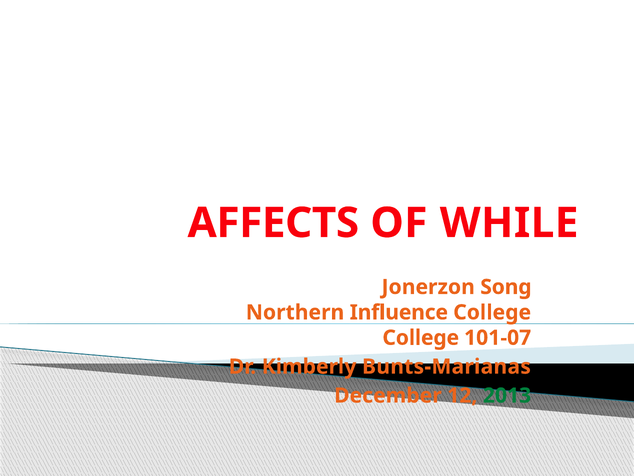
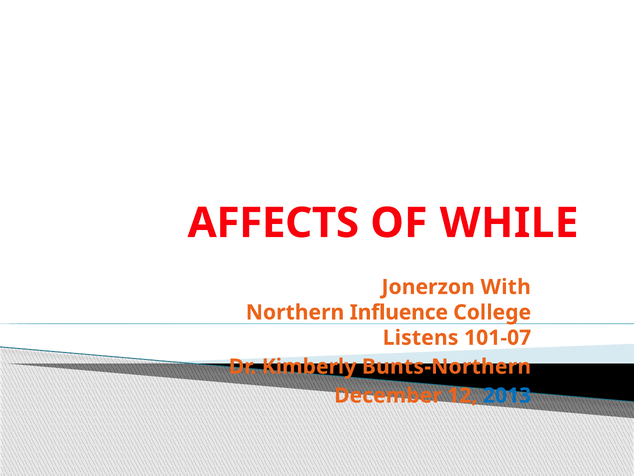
Song: Song -> With
College at (421, 337): College -> Listens
Bunts-Marianas: Bunts-Marianas -> Bunts-Northern
2013 colour: green -> blue
